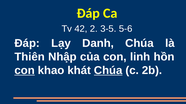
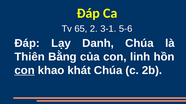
42: 42 -> 65
3-5: 3-5 -> 3-1
Nhập: Nhập -> Bằng
Chúa at (108, 71) underline: present -> none
